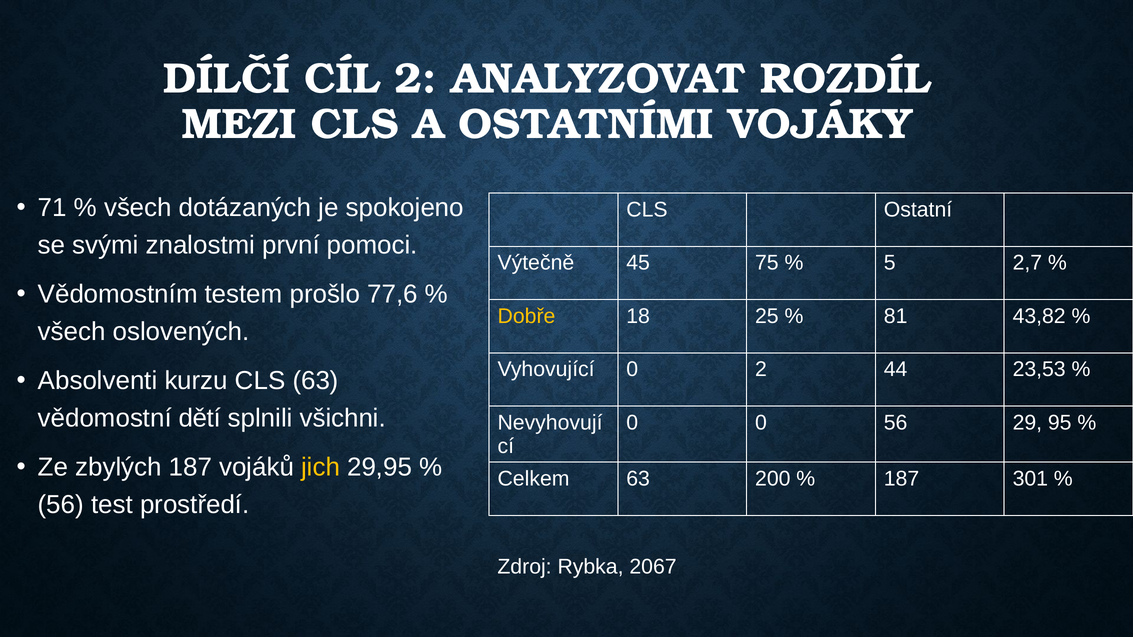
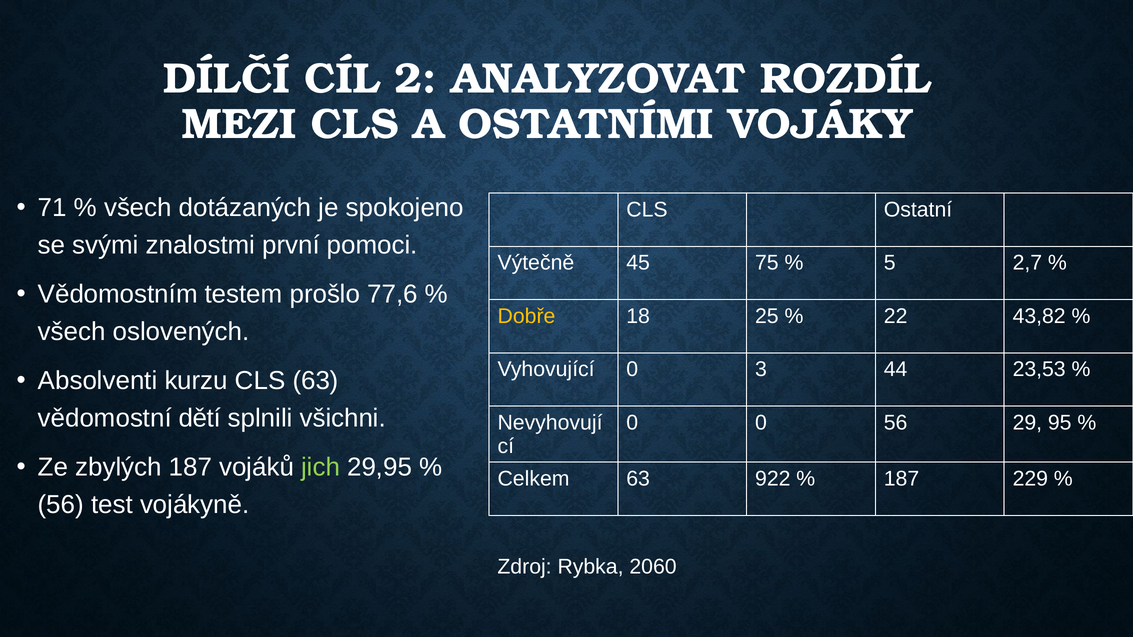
81: 81 -> 22
0 2: 2 -> 3
jich colour: yellow -> light green
200: 200 -> 922
301: 301 -> 229
prostředí: prostředí -> vojákyně
2067: 2067 -> 2060
